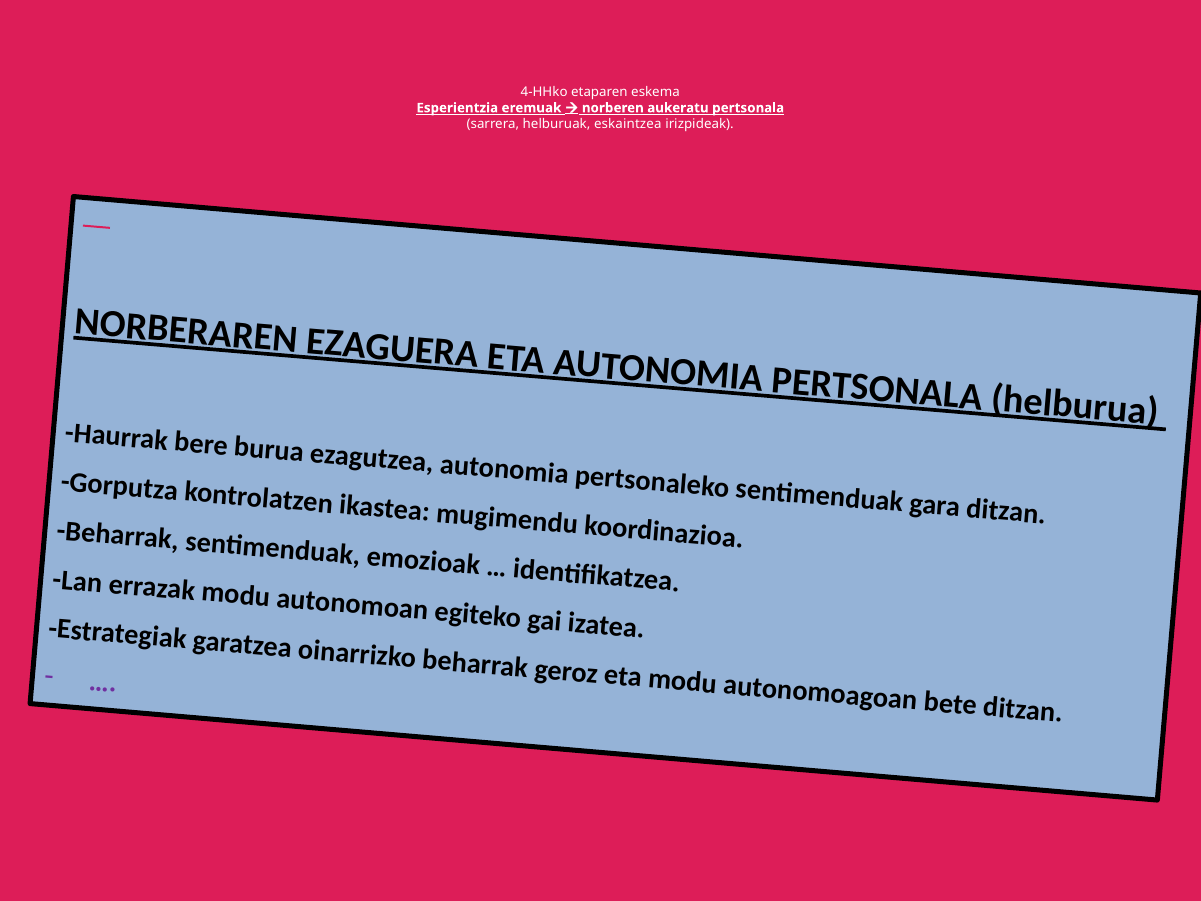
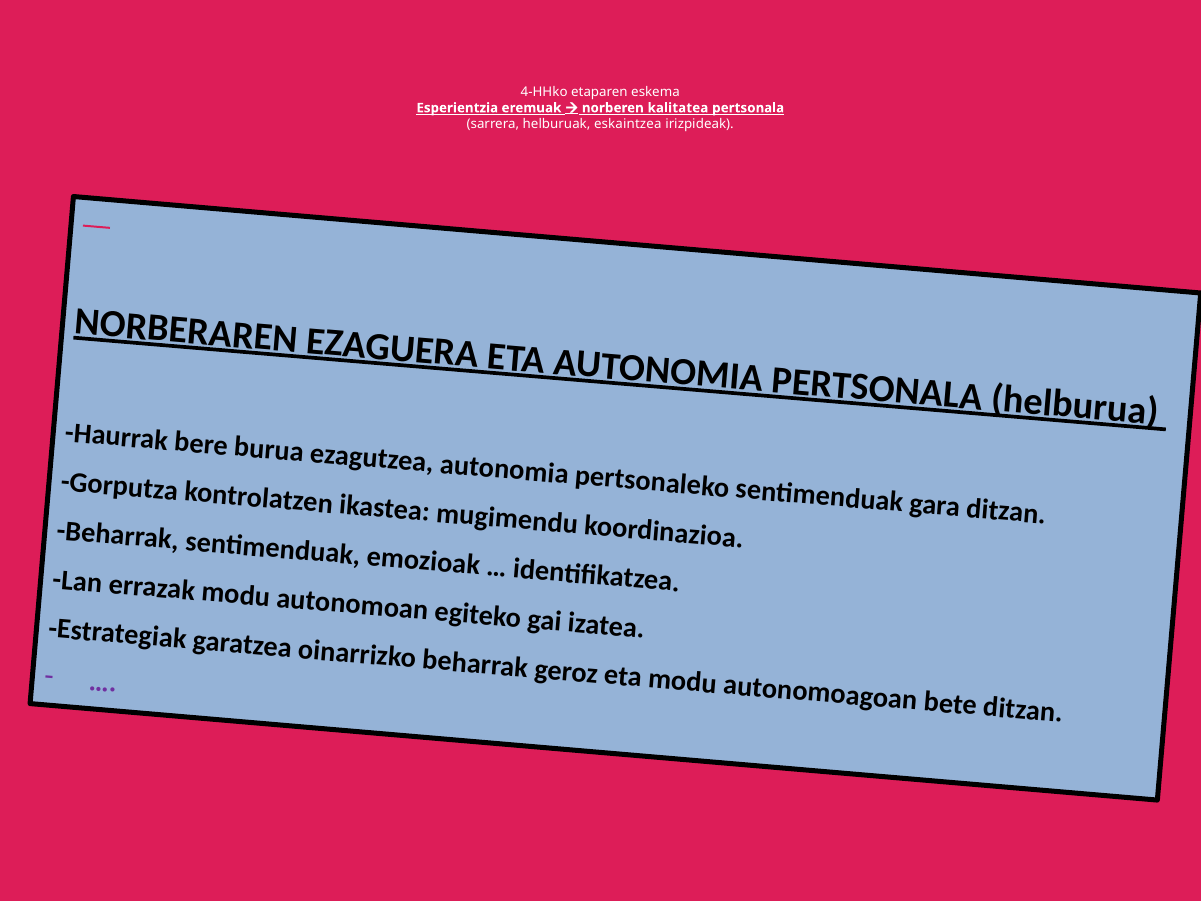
aukeratu: aukeratu -> kalitatea
